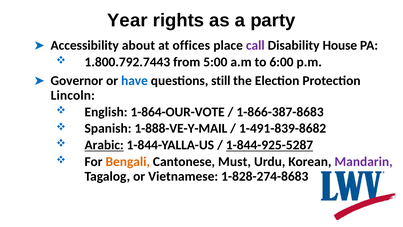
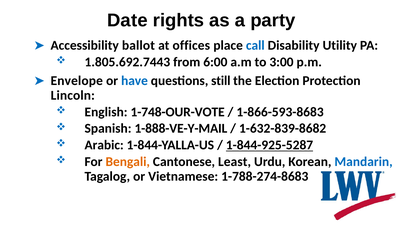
Year: Year -> Date
about: about -> ballot
call colour: purple -> blue
House: House -> Utility
1.800.792.7443: 1.800.792.7443 -> 1.805.692.7443
5:00: 5:00 -> 6:00
6:00: 6:00 -> 3:00
Governor: Governor -> Envelope
1-864-OUR-VOTE: 1-864-OUR-VOTE -> 1-748-OUR-VOTE
1-866-387-8683: 1-866-387-8683 -> 1-866-593-8683
1-491-839-8682: 1-491-839-8682 -> 1-632-839-8682
Arabic underline: present -> none
Must: Must -> Least
Mandarin colour: purple -> blue
1-828-274-8683: 1-828-274-8683 -> 1-788-274-8683
